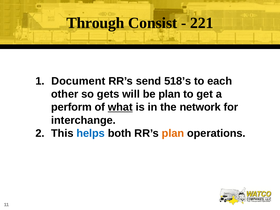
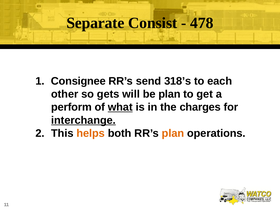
Through: Through -> Separate
221: 221 -> 478
Document: Document -> Consignee
518’s: 518’s -> 318’s
network: network -> charges
interchange underline: none -> present
helps colour: blue -> orange
